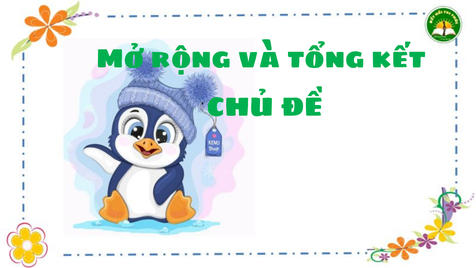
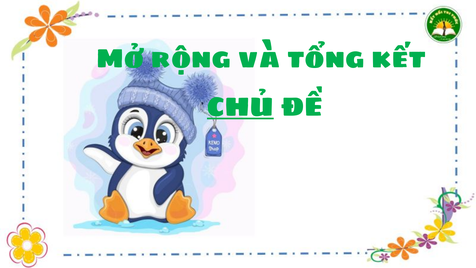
CHỦ underline: none -> present
